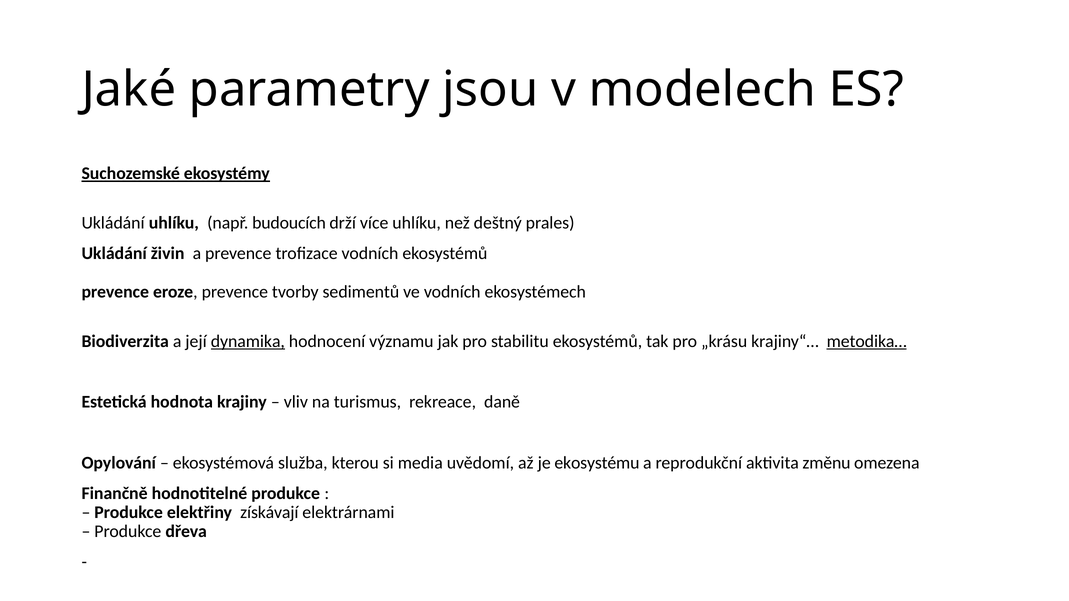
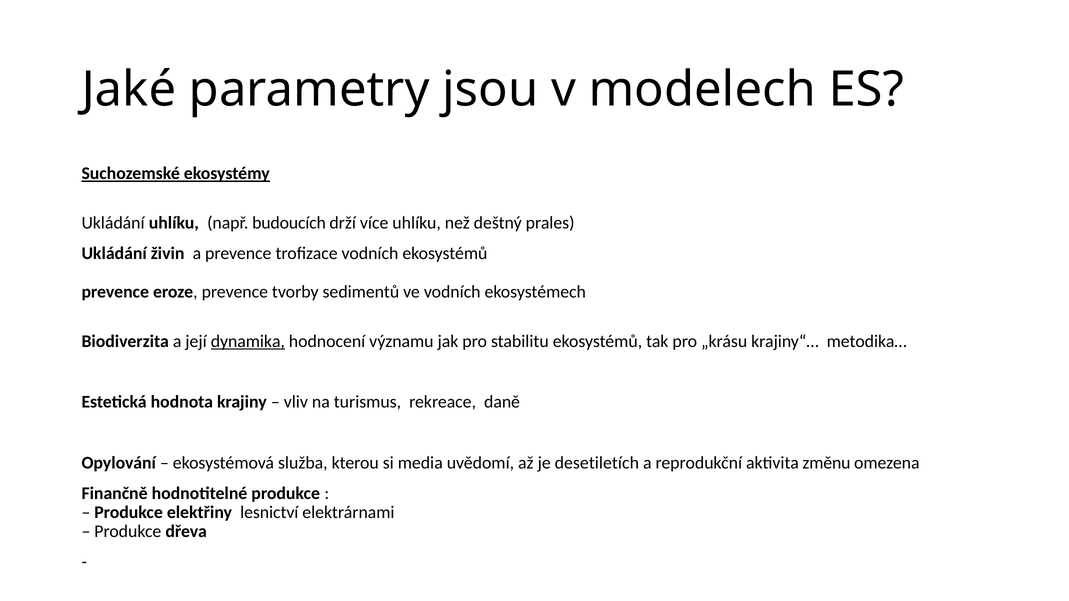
metodika… underline: present -> none
ekosystému: ekosystému -> desetiletích
získávají: získávají -> lesnictví
